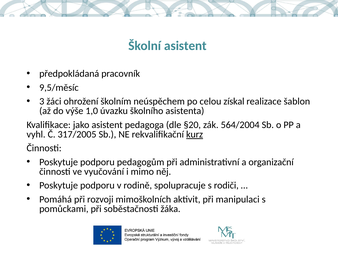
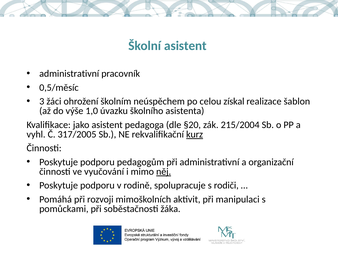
předpokládaná at (69, 74): předpokládaná -> administrativní
9,5/měsíc: 9,5/měsíc -> 0,5/měsíc
564/2004: 564/2004 -> 215/2004
něj underline: none -> present
